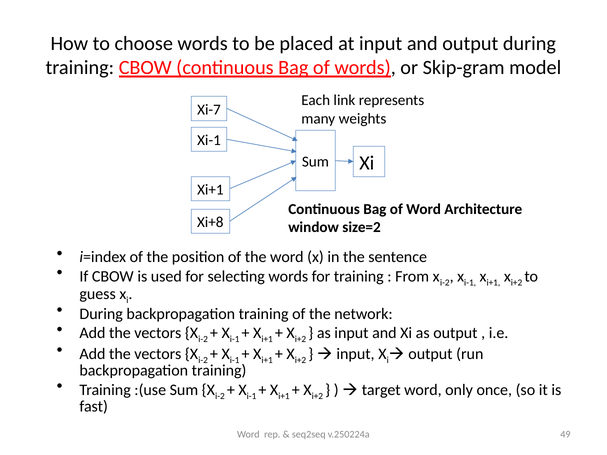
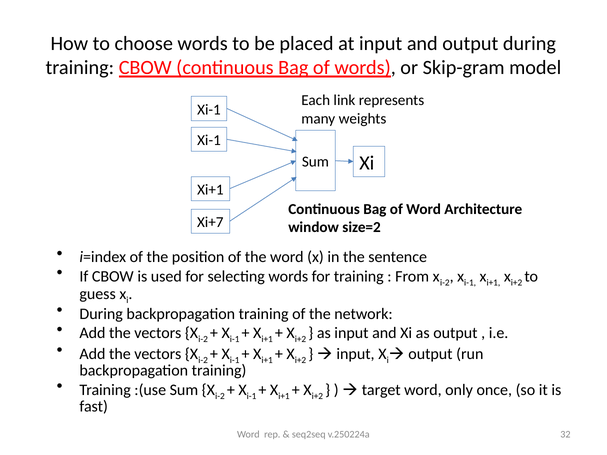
Xi-7 at (209, 110): Xi-7 -> Xi-1
Xi+8: Xi+8 -> Xi+7
49: 49 -> 32
